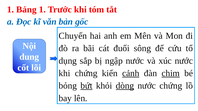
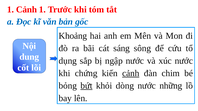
1 Bảng: Bảng -> Cảnh
Chuyến: Chuyến -> Khoảng
đuối: đuối -> sáng
chim underline: present -> none
dòng underline: present -> none
nước chứng: chứng -> những
